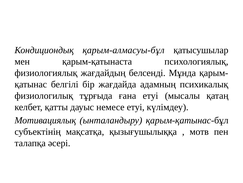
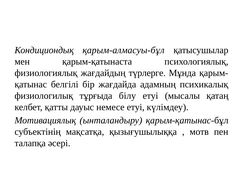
белсенді: белсенді -> түрлерге
ғана: ғана -> білу
